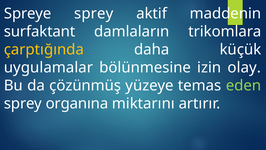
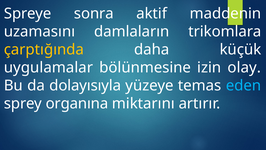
Spreye sprey: sprey -> sonra
surfaktant: surfaktant -> uzamasını
çözünmüş: çözünmüş -> dolayısıyla
eden colour: light green -> light blue
